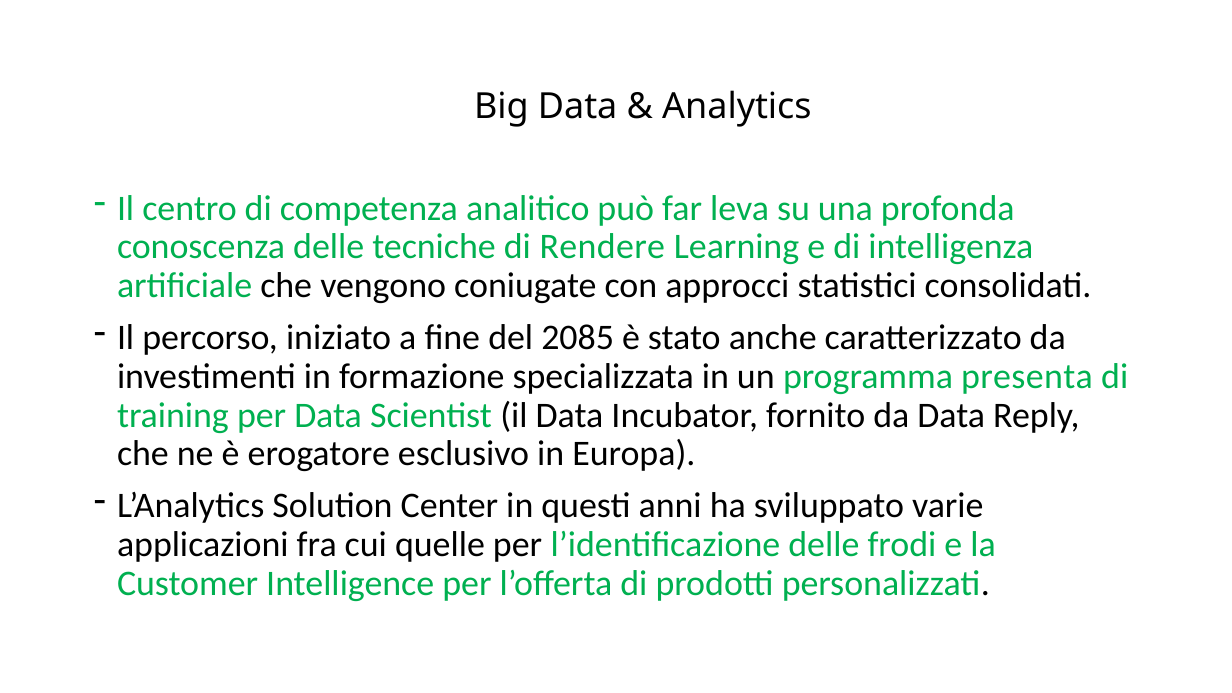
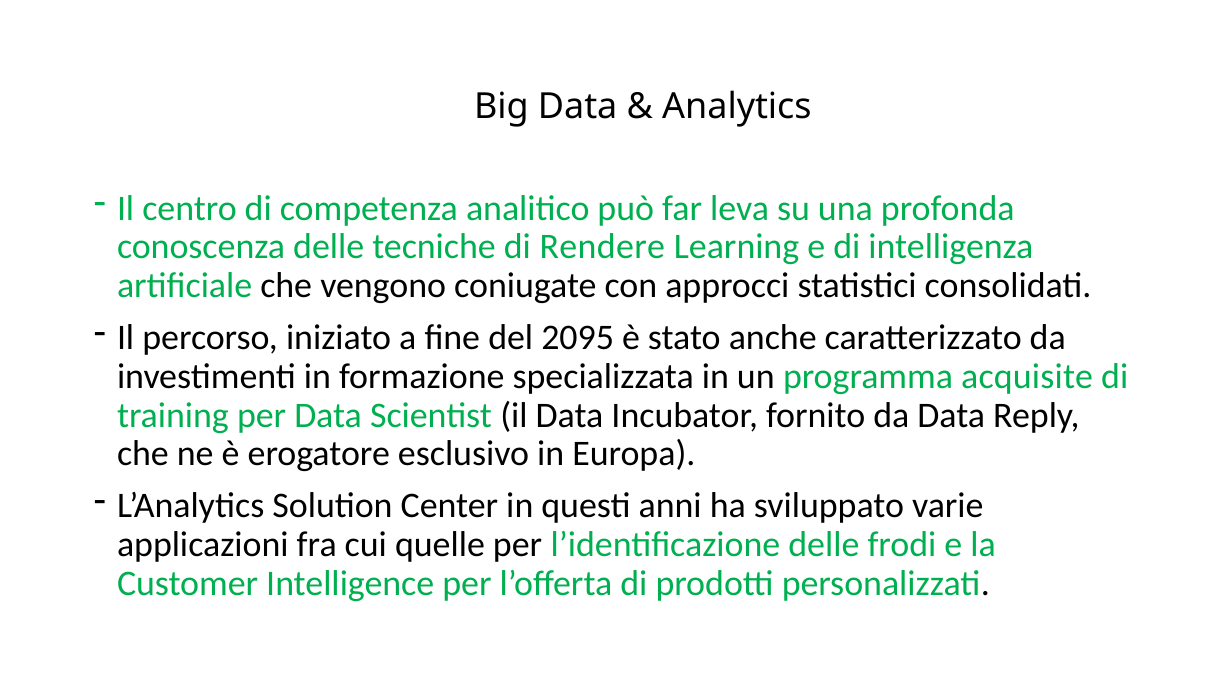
2085: 2085 -> 2095
presenta: presenta -> acquisite
